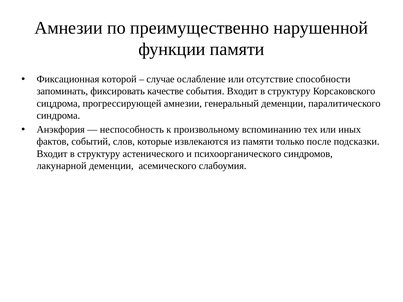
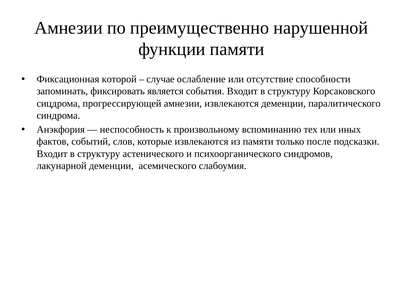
качестве: качестве -> является
амнезии генеральный: генеральный -> извлекаются
